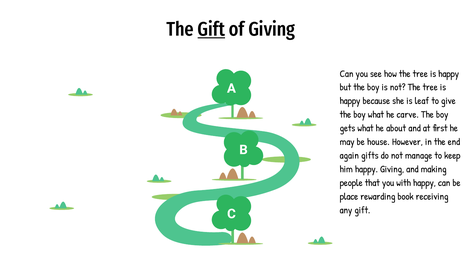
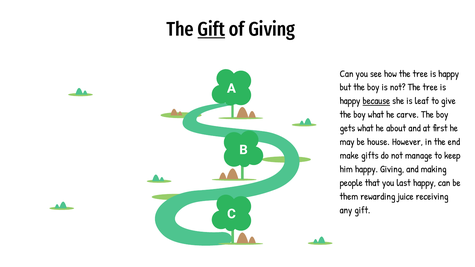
because underline: none -> present
again: again -> make
with: with -> last
place: place -> them
book: book -> juice
